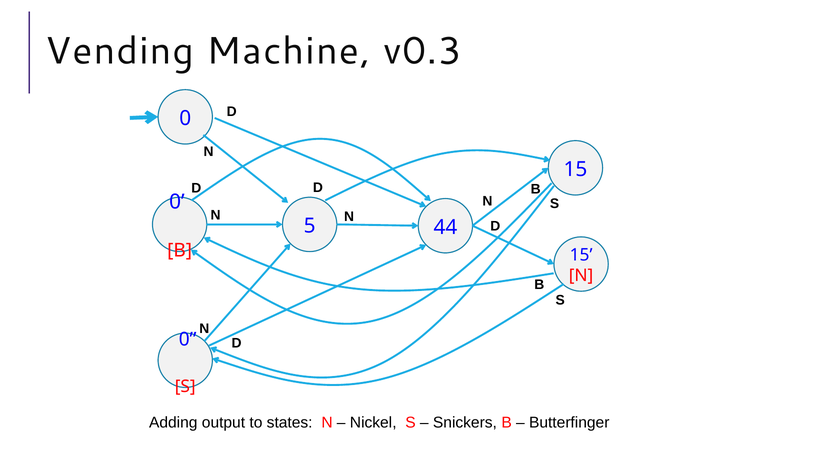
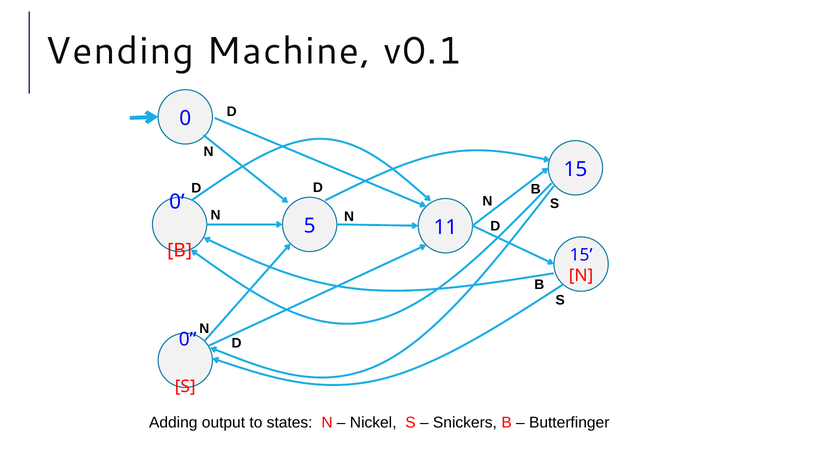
v0.3: v0.3 -> v0.1
44: 44 -> 11
